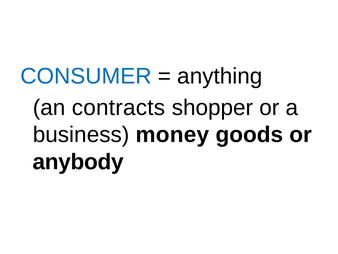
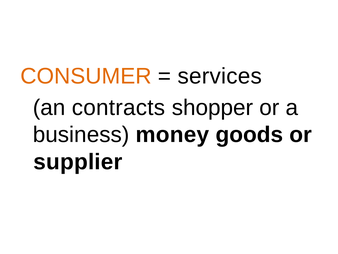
CONSUMER colour: blue -> orange
anything: anything -> services
anybody: anybody -> supplier
